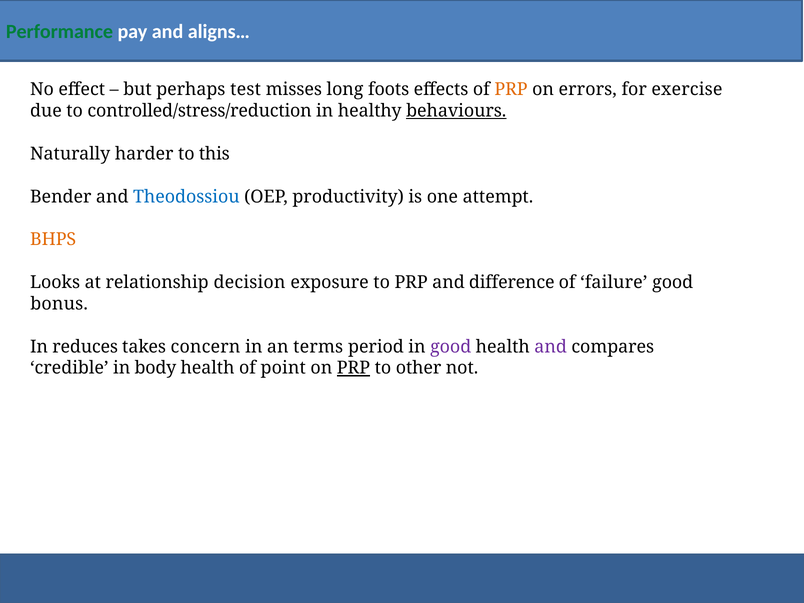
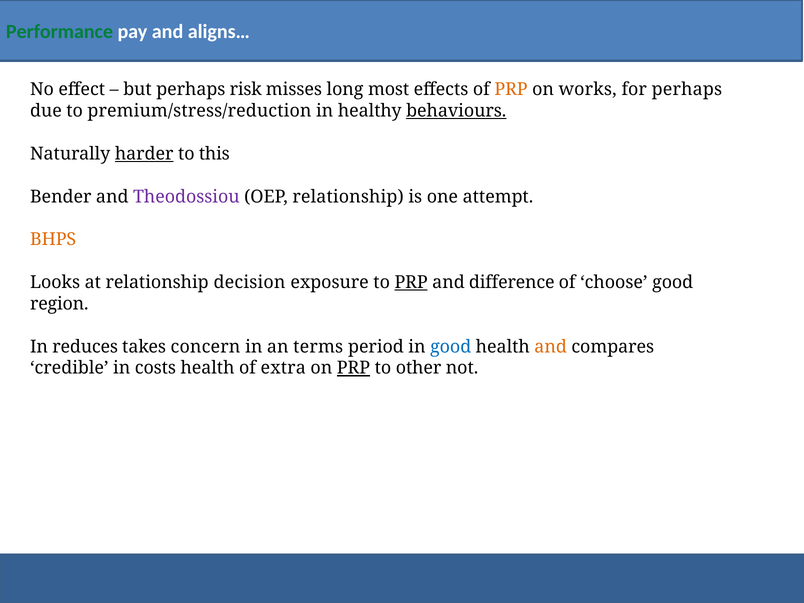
test: test -> risk
foots: foots -> most
errors: errors -> works
for exercise: exercise -> perhaps
controlled/stress/reduction: controlled/stress/reduction -> premium/stress/reduction
harder underline: none -> present
Theodossiou colour: blue -> purple
OEP productivity: productivity -> relationship
PRP at (411, 282) underline: none -> present
failure: failure -> choose
bonus: bonus -> region
good at (451, 347) colour: purple -> blue
and at (551, 347) colour: purple -> orange
body: body -> costs
point: point -> extra
